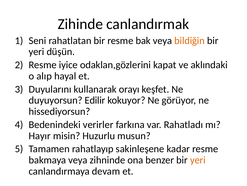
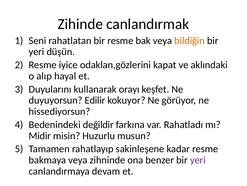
verirler: verirler -> değildir
Hayır: Hayır -> Midir
yeri at (198, 159) colour: orange -> purple
